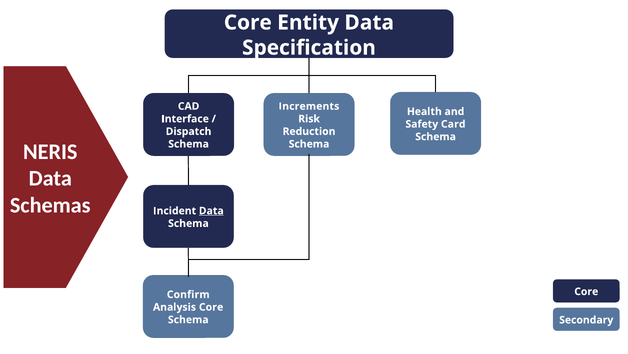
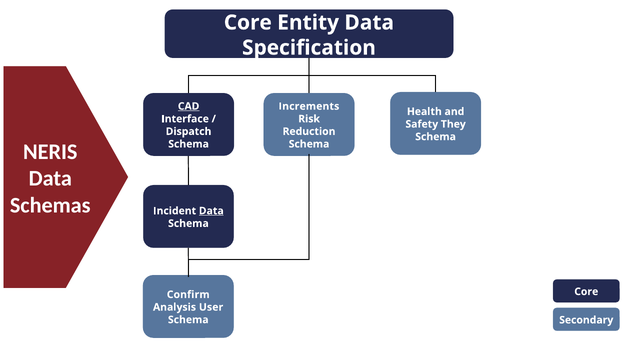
CAD underline: none -> present
Card: Card -> They
Analysis Core: Core -> User
